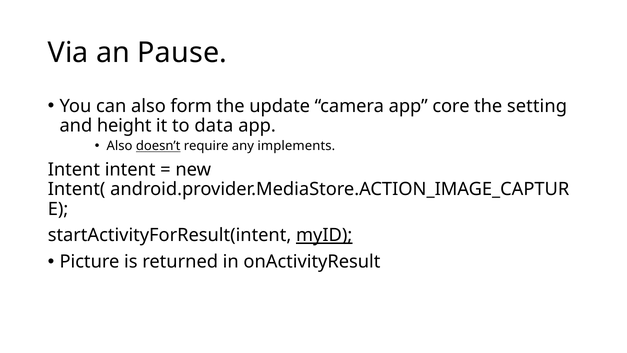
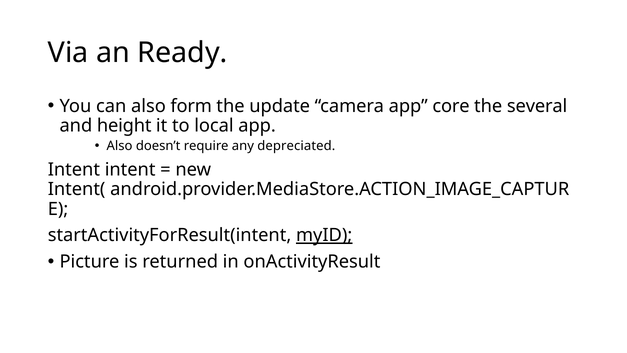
Pause: Pause -> Ready
setting: setting -> several
data: data -> local
doesn’t underline: present -> none
implements: implements -> depreciated
